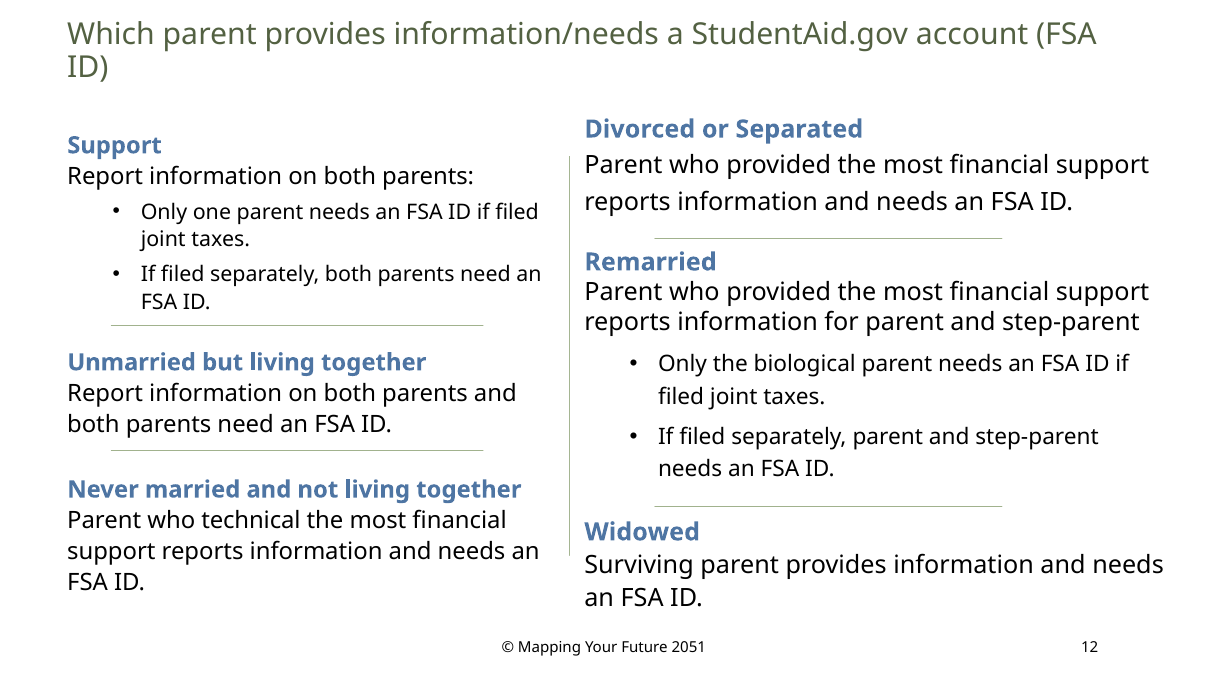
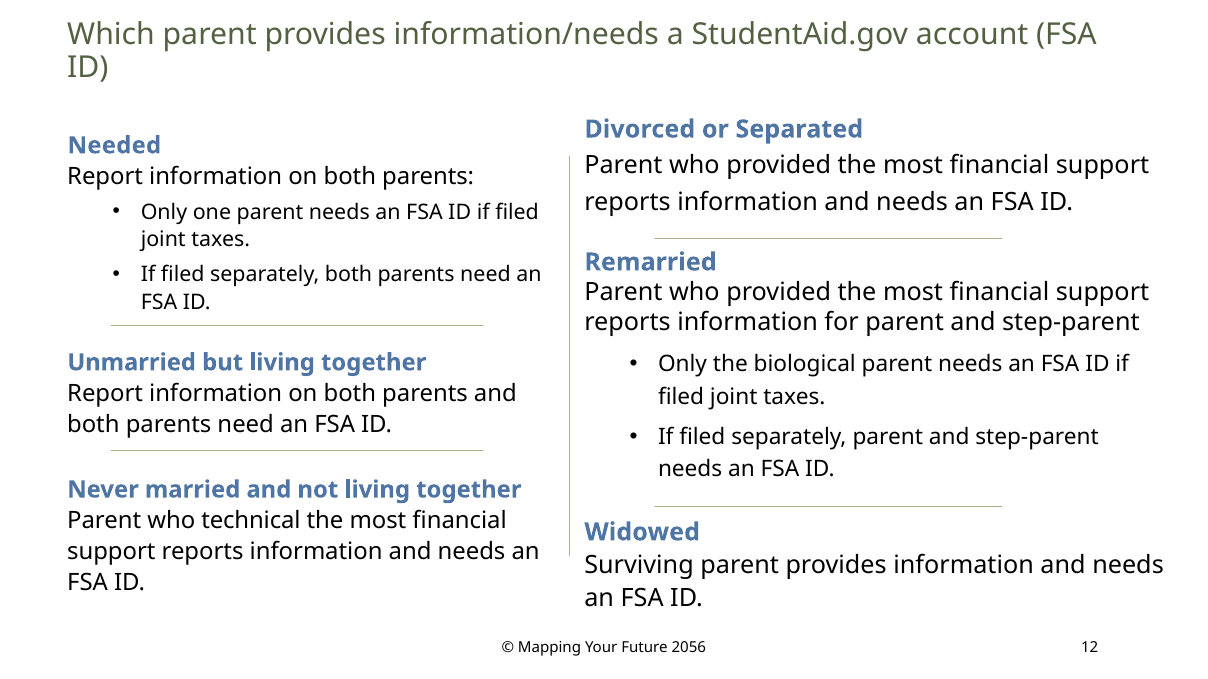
Support at (114, 146): Support -> Needed
2051: 2051 -> 2056
